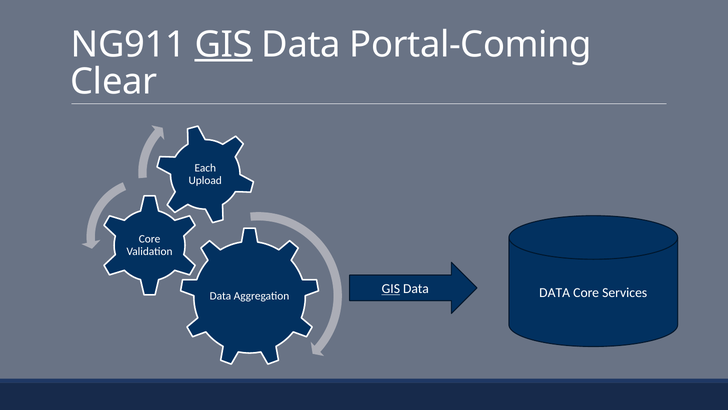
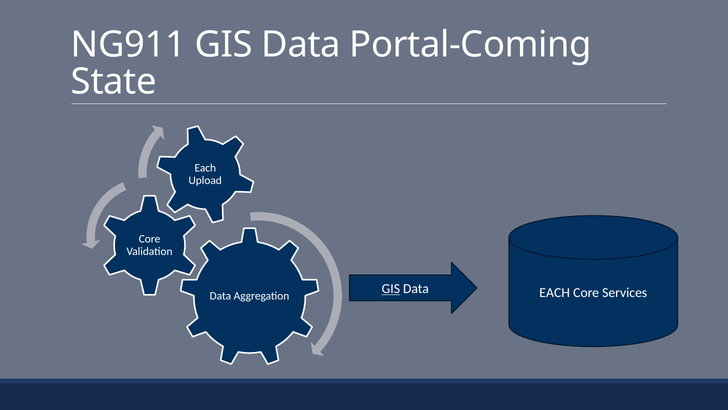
GIS at (224, 44) underline: present -> none
Clear: Clear -> State
Data DATA: DATA -> EACH
